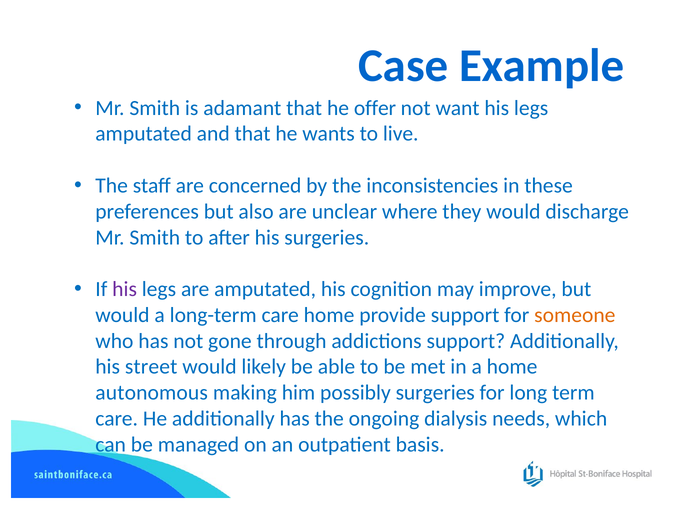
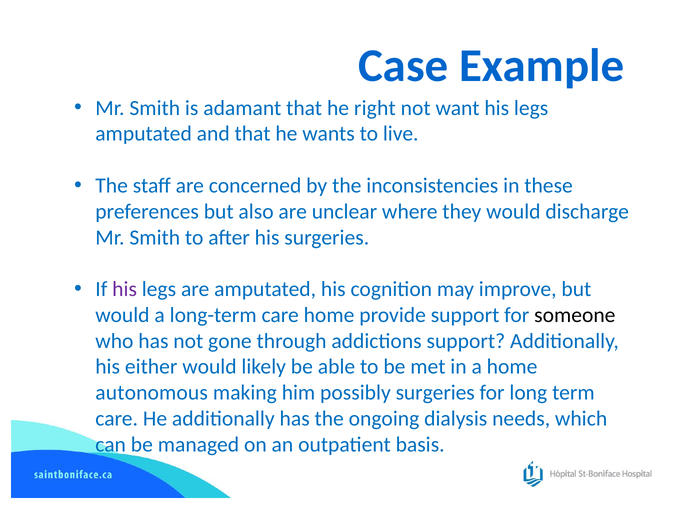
offer: offer -> right
someone colour: orange -> black
street: street -> either
